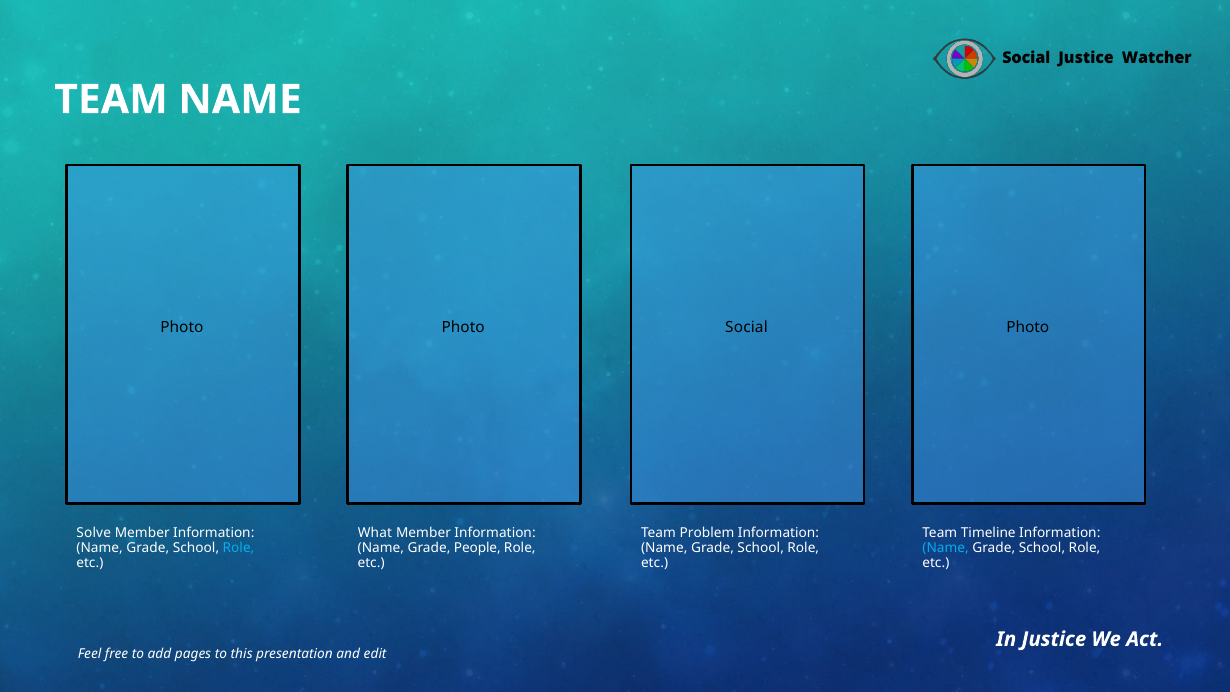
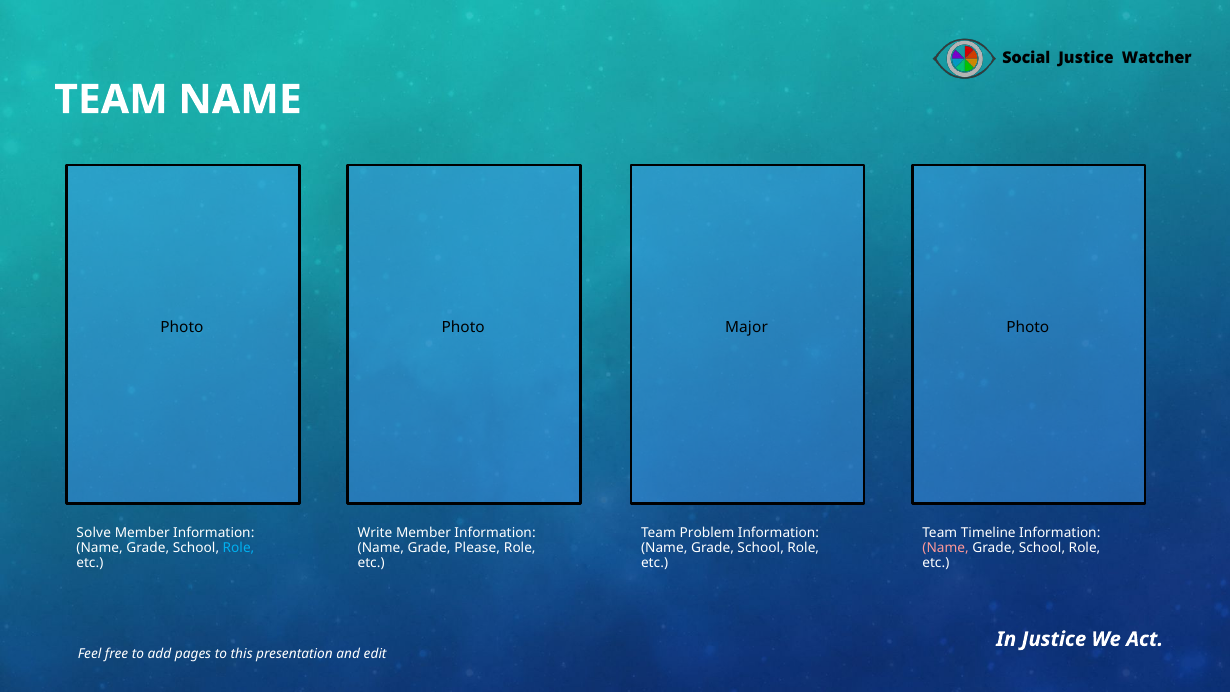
Social: Social -> Major
What: What -> Write
People: People -> Please
Name at (946, 548) colour: light blue -> pink
